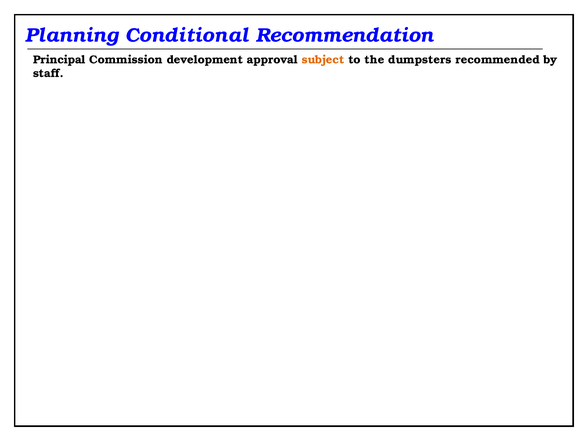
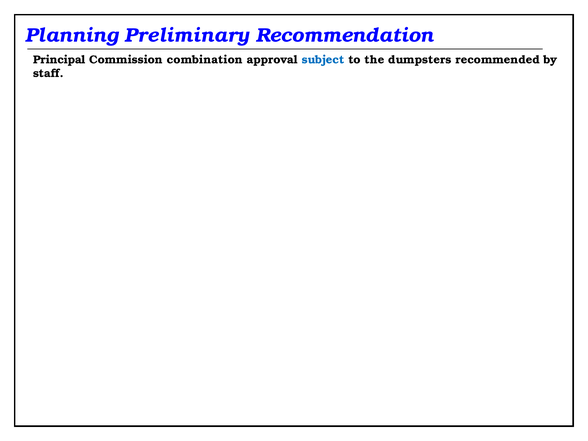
Conditional: Conditional -> Preliminary
development: development -> combination
subject colour: orange -> blue
